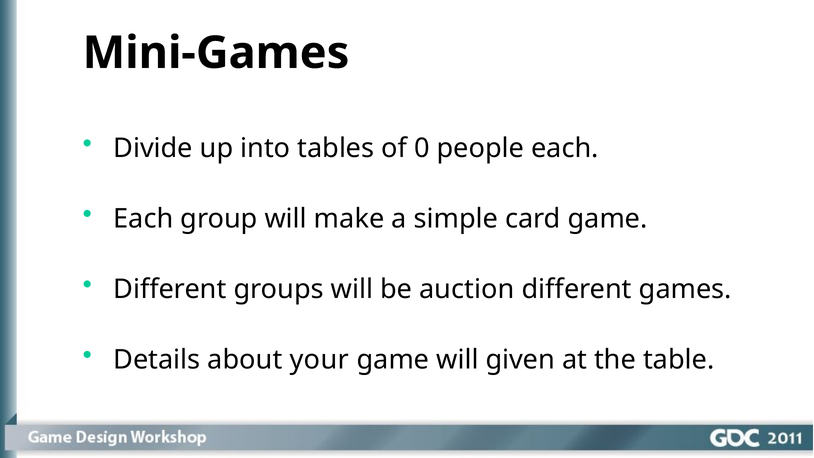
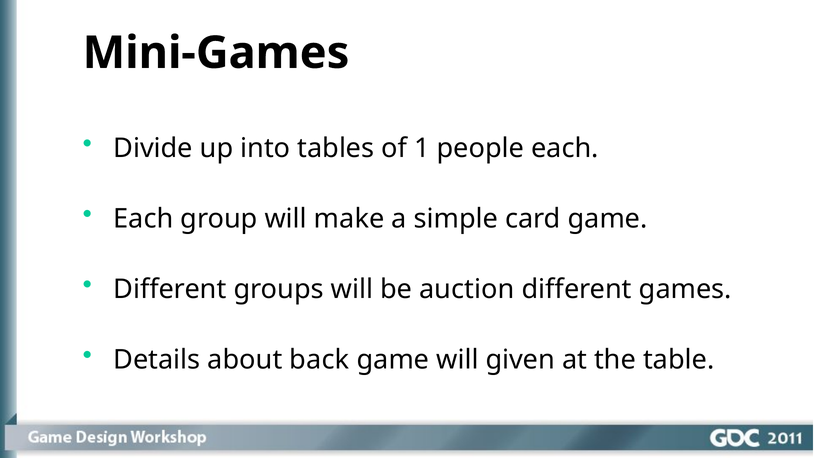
0: 0 -> 1
your: your -> back
